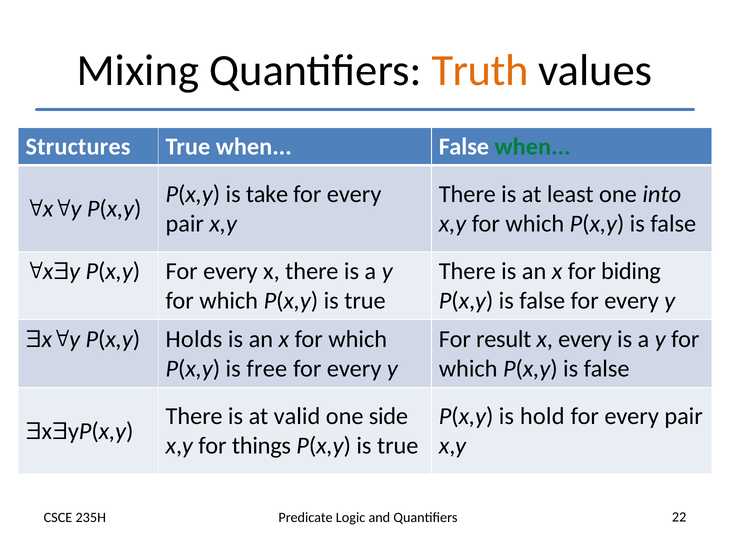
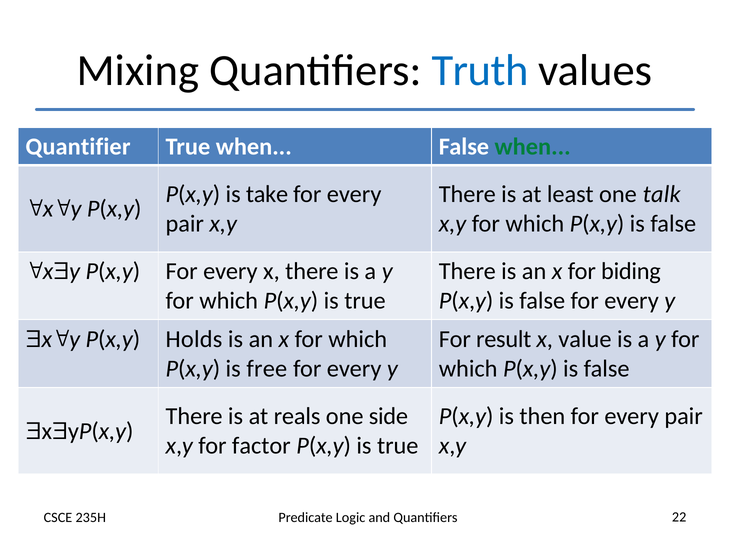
Truth colour: orange -> blue
Structures: Structures -> Quantifier
into: into -> talk
x every: every -> value
valid: valid -> reals
hold: hold -> then
things: things -> factor
